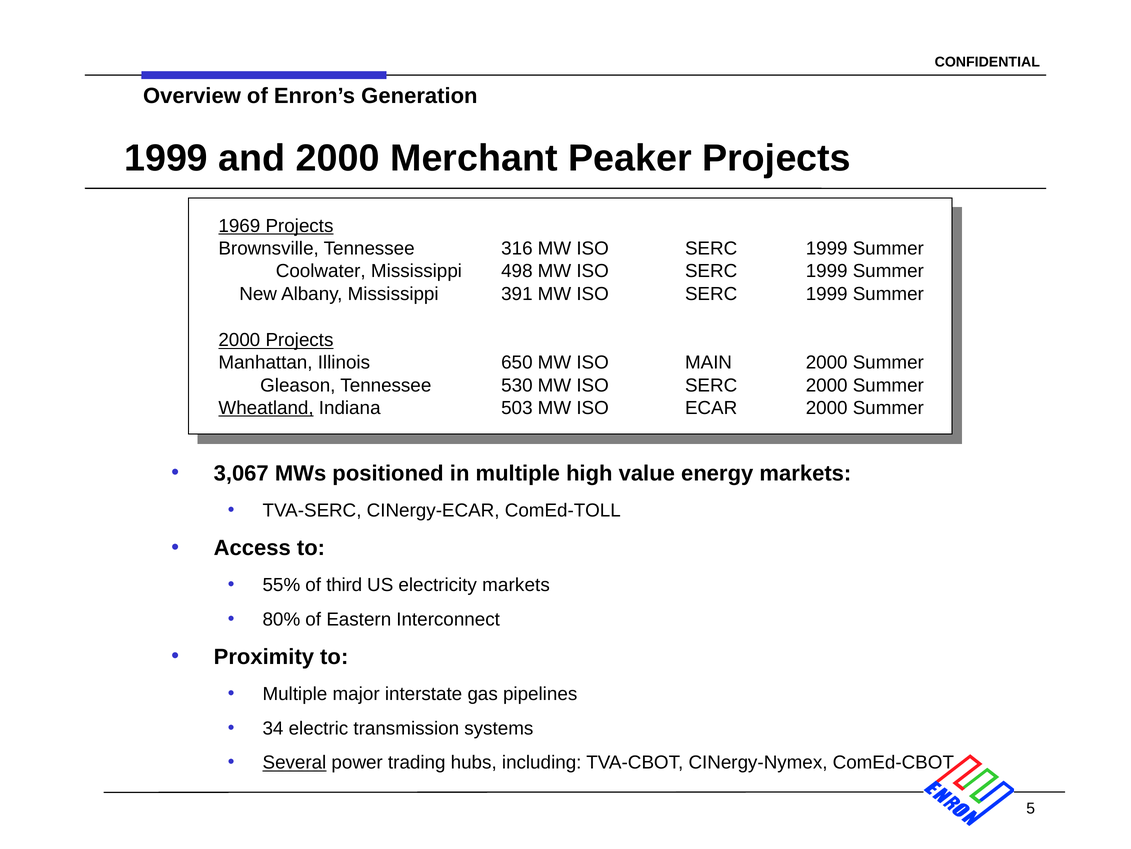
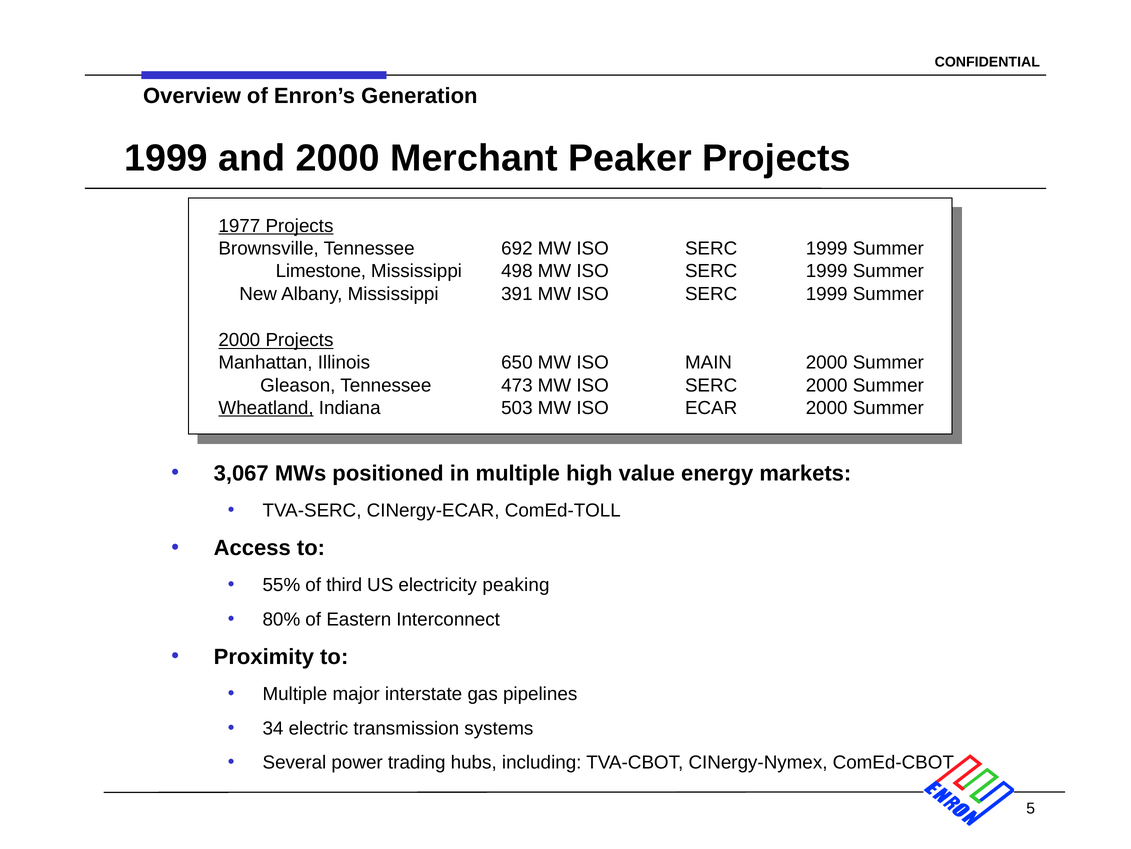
1969: 1969 -> 1977
316: 316 -> 692
Coolwater: Coolwater -> Limestone
530: 530 -> 473
electricity markets: markets -> peaking
Several underline: present -> none
